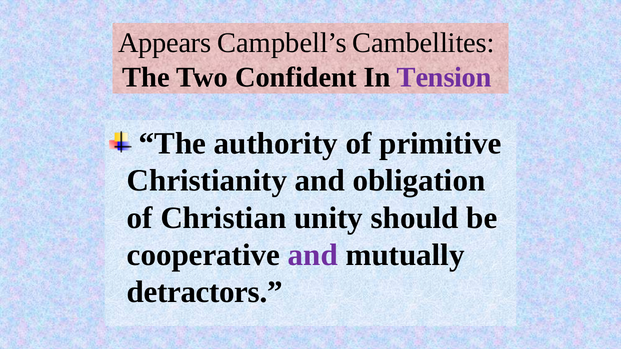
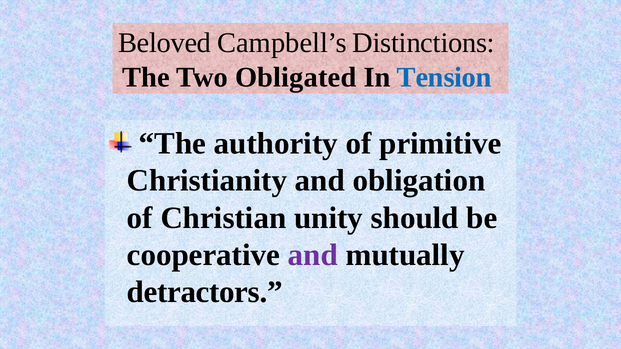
Appears: Appears -> Beloved
Cambellites: Cambellites -> Distinctions
Confident: Confident -> Obligated
Tension colour: purple -> blue
